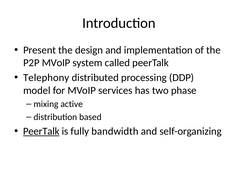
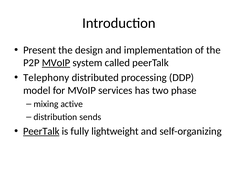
MVoIP at (56, 63) underline: none -> present
based: based -> sends
bandwidth: bandwidth -> lightweight
